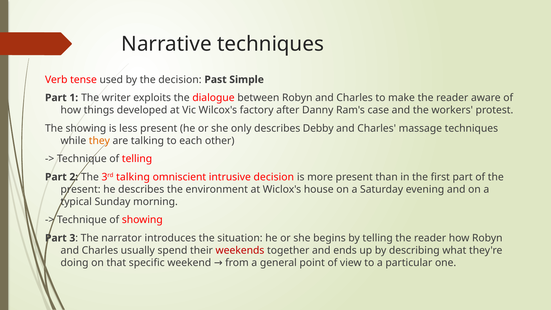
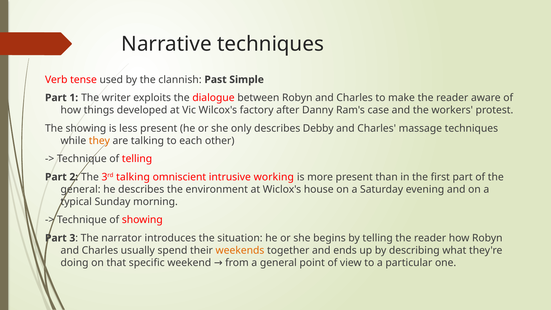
the decision: decision -> clannish
intrusive decision: decision -> working
present at (81, 189): present -> general
weekends colour: red -> orange
